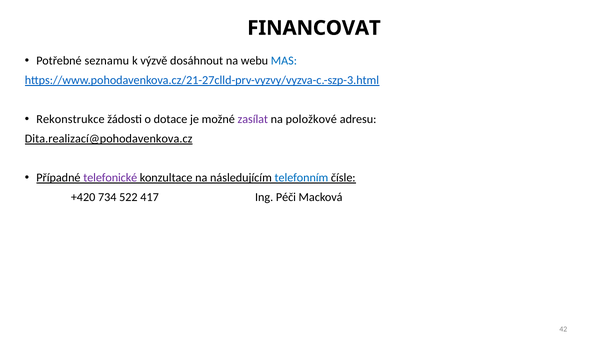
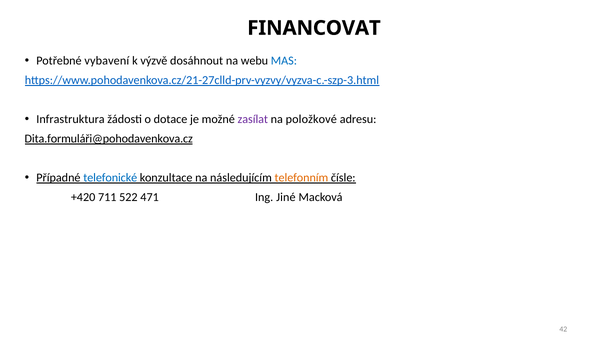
seznamu: seznamu -> vybavení
Rekonstrukce: Rekonstrukce -> Infrastruktura
Dita.realizací@pohodavenkova.cz: Dita.realizací@pohodavenkova.cz -> Dita.formuláři@pohodavenkova.cz
telefonické colour: purple -> blue
telefonním colour: blue -> orange
734: 734 -> 711
417: 417 -> 471
Péči: Péči -> Jiné
